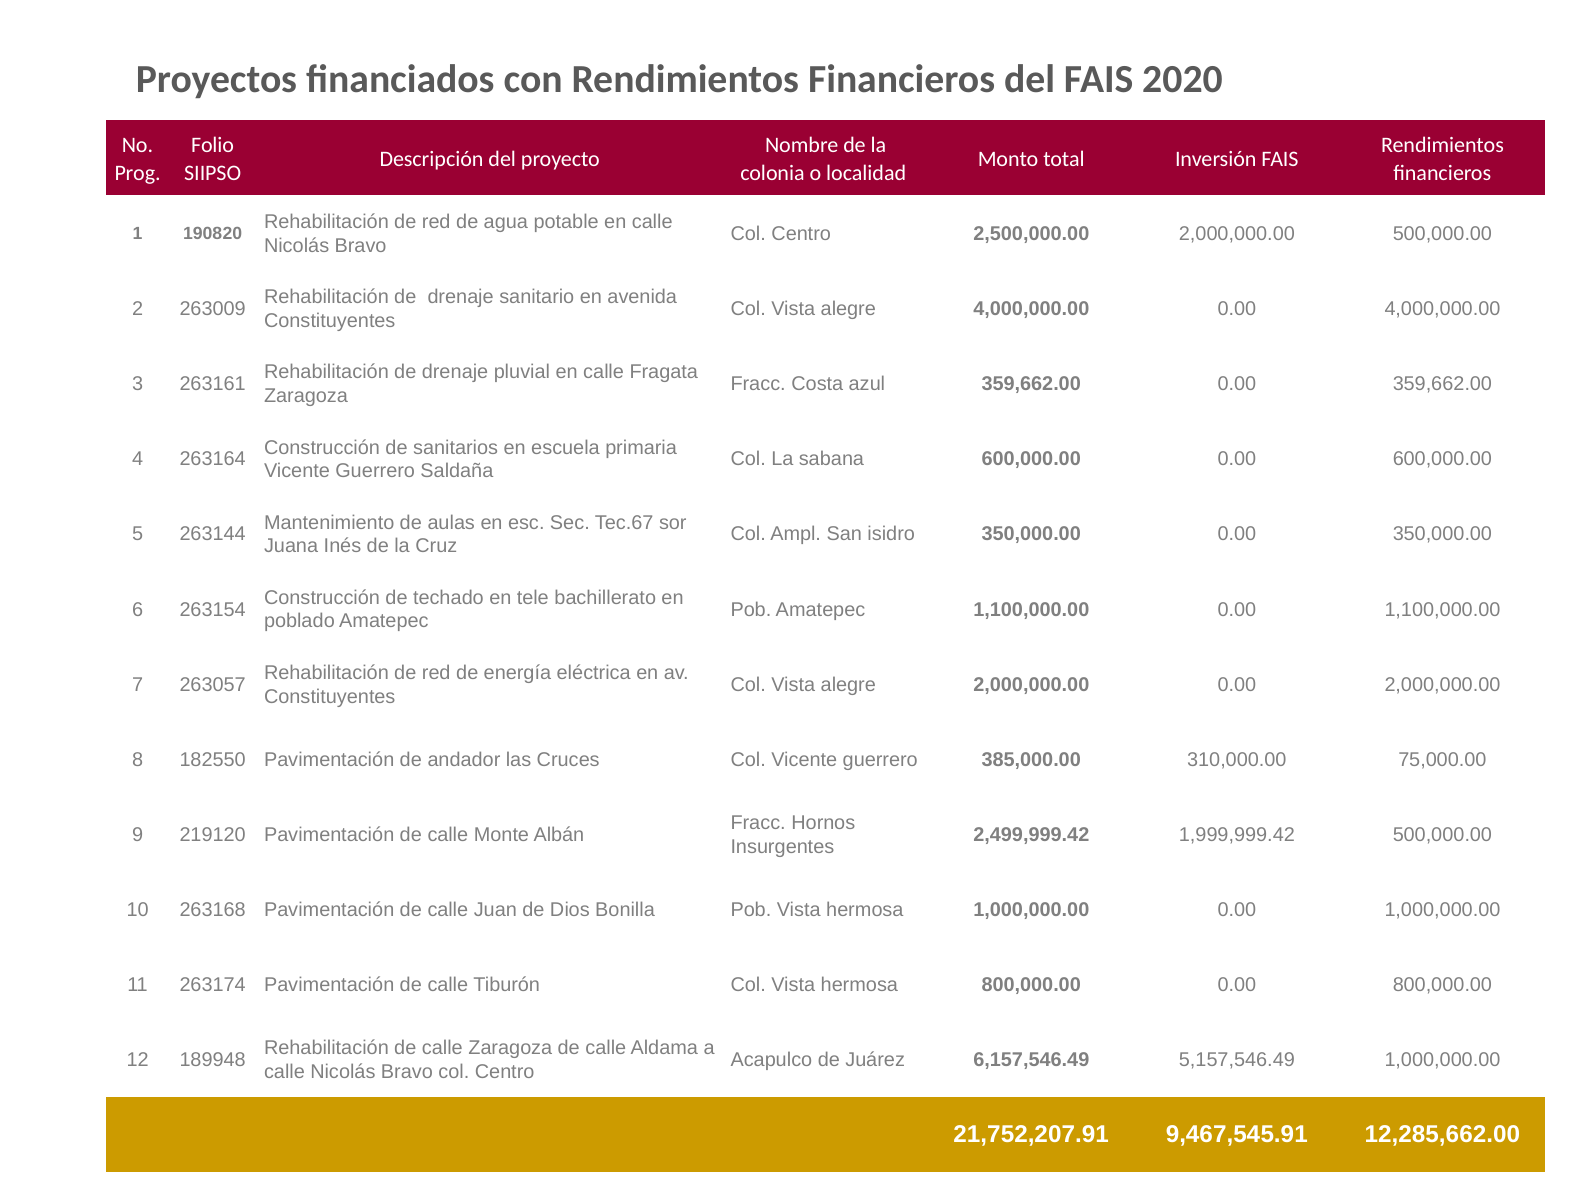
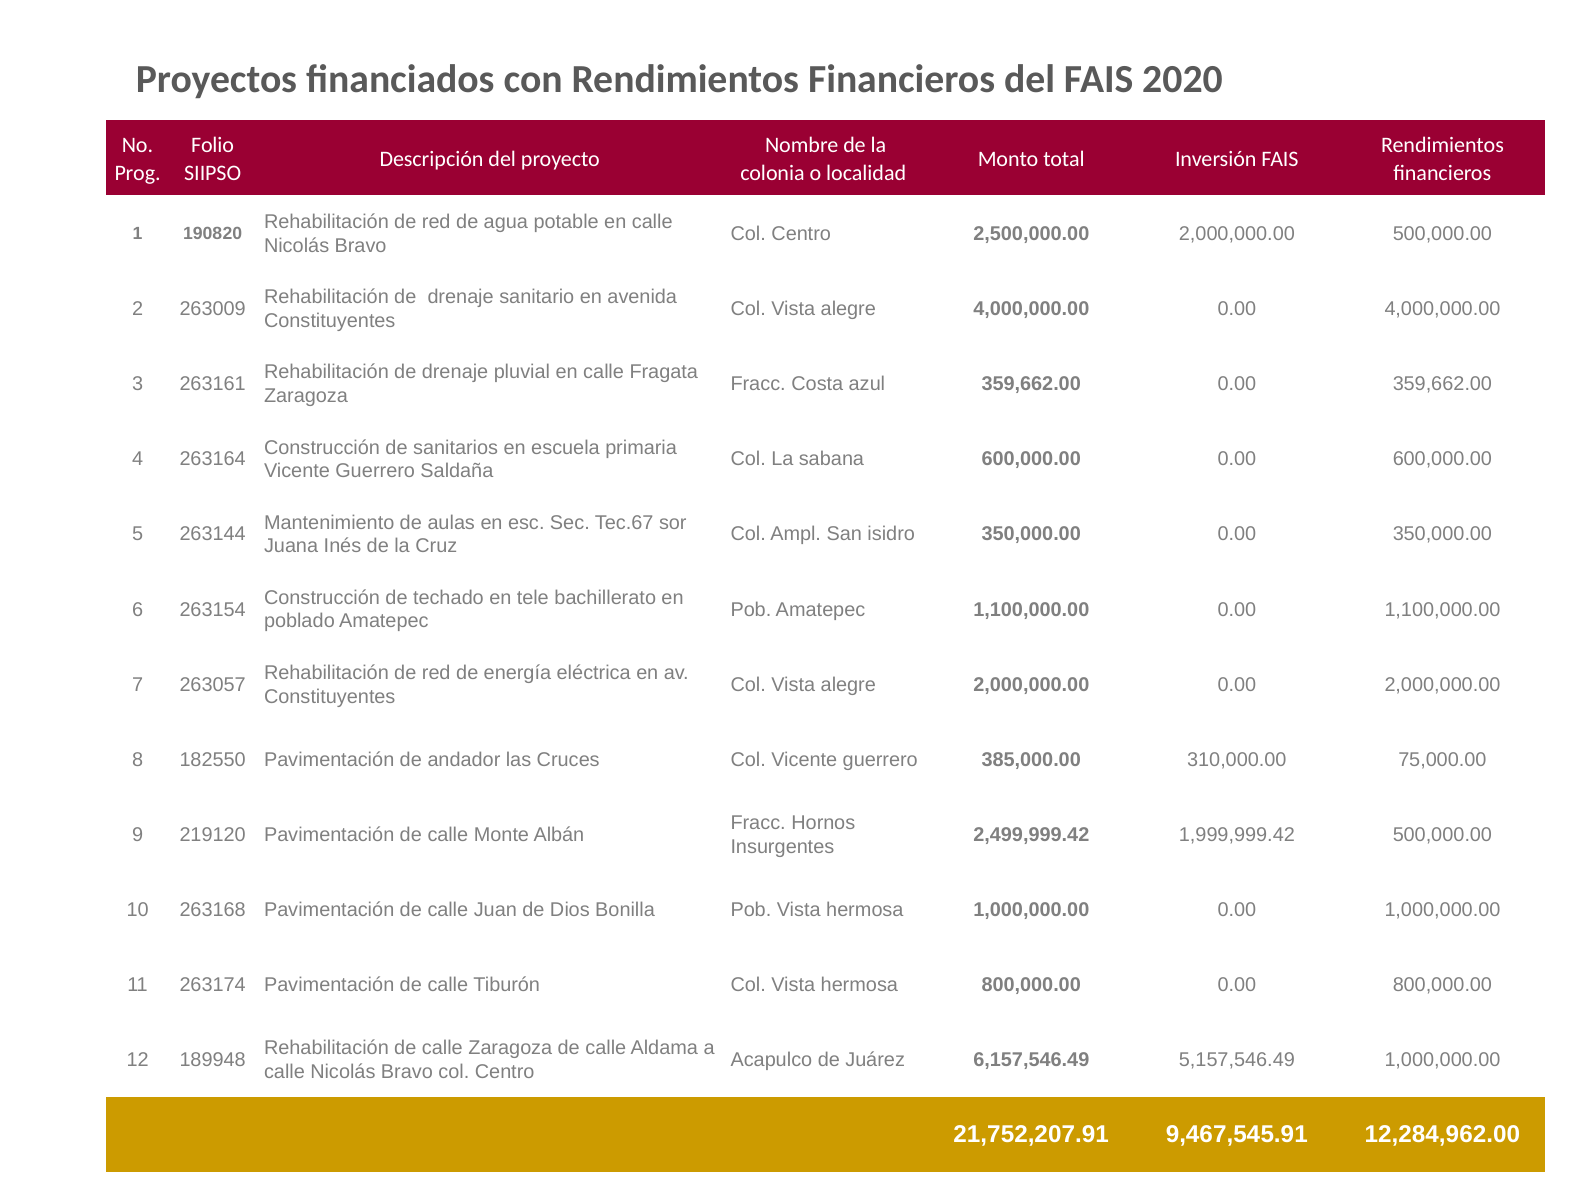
12,285,662.00: 12,285,662.00 -> 12,284,962.00
